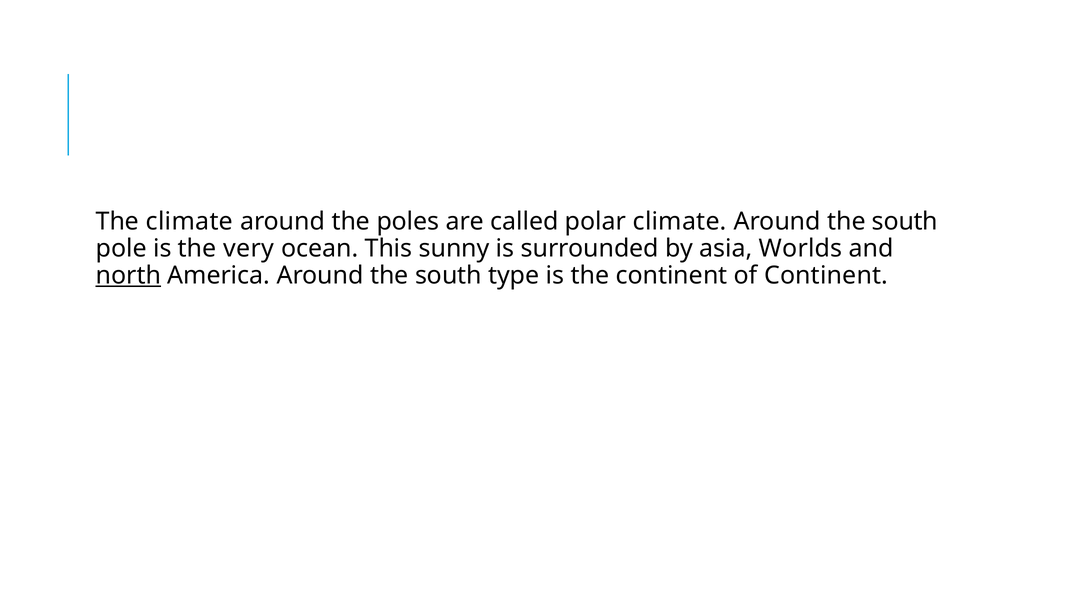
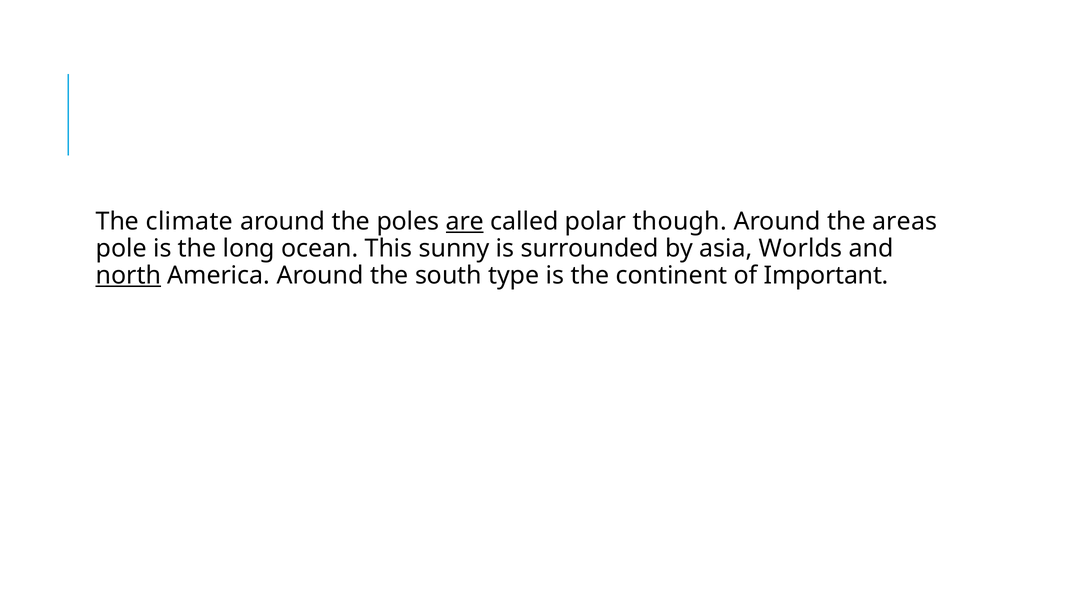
are underline: none -> present
polar climate: climate -> though
south at (905, 222): south -> areas
very: very -> long
of Continent: Continent -> Important
